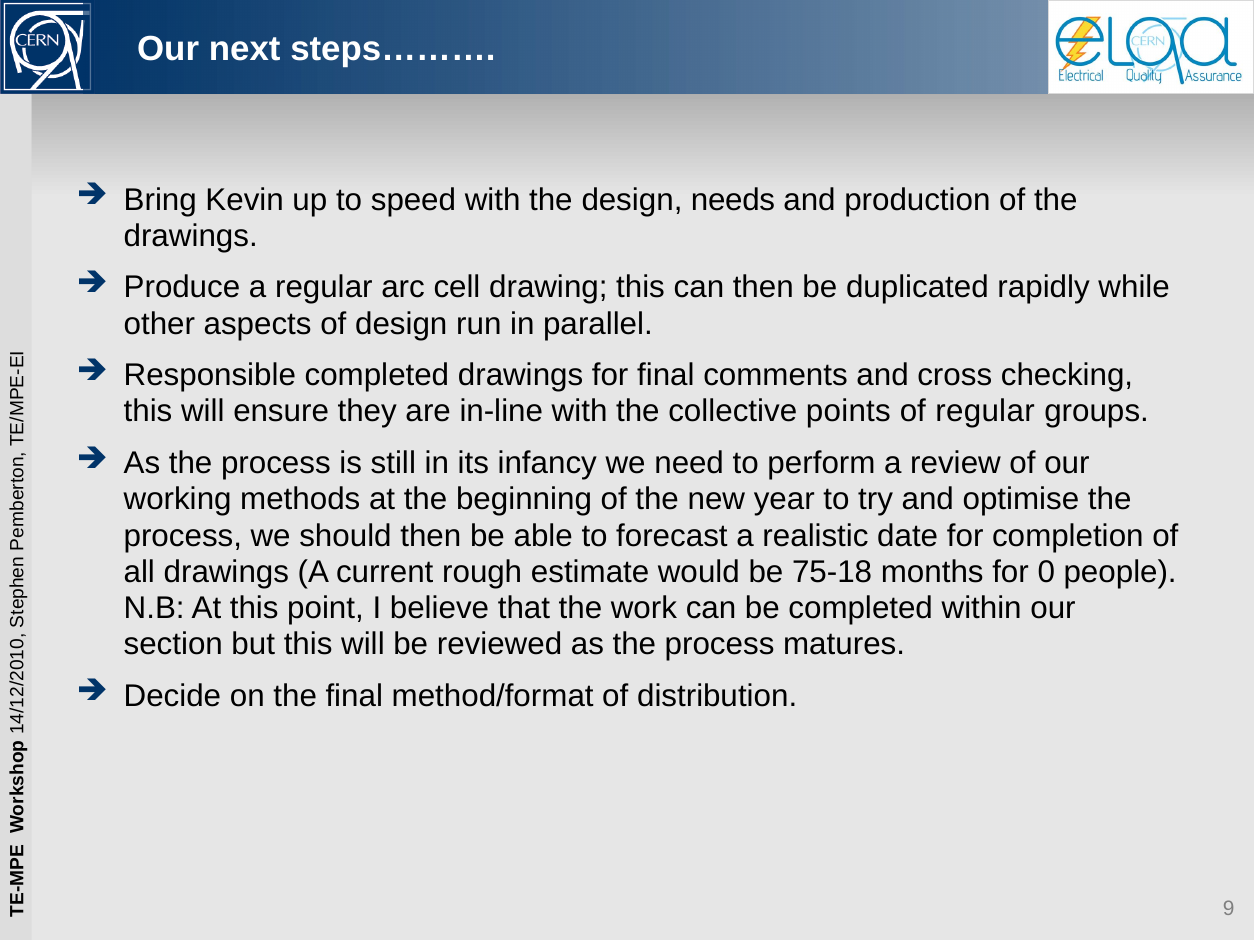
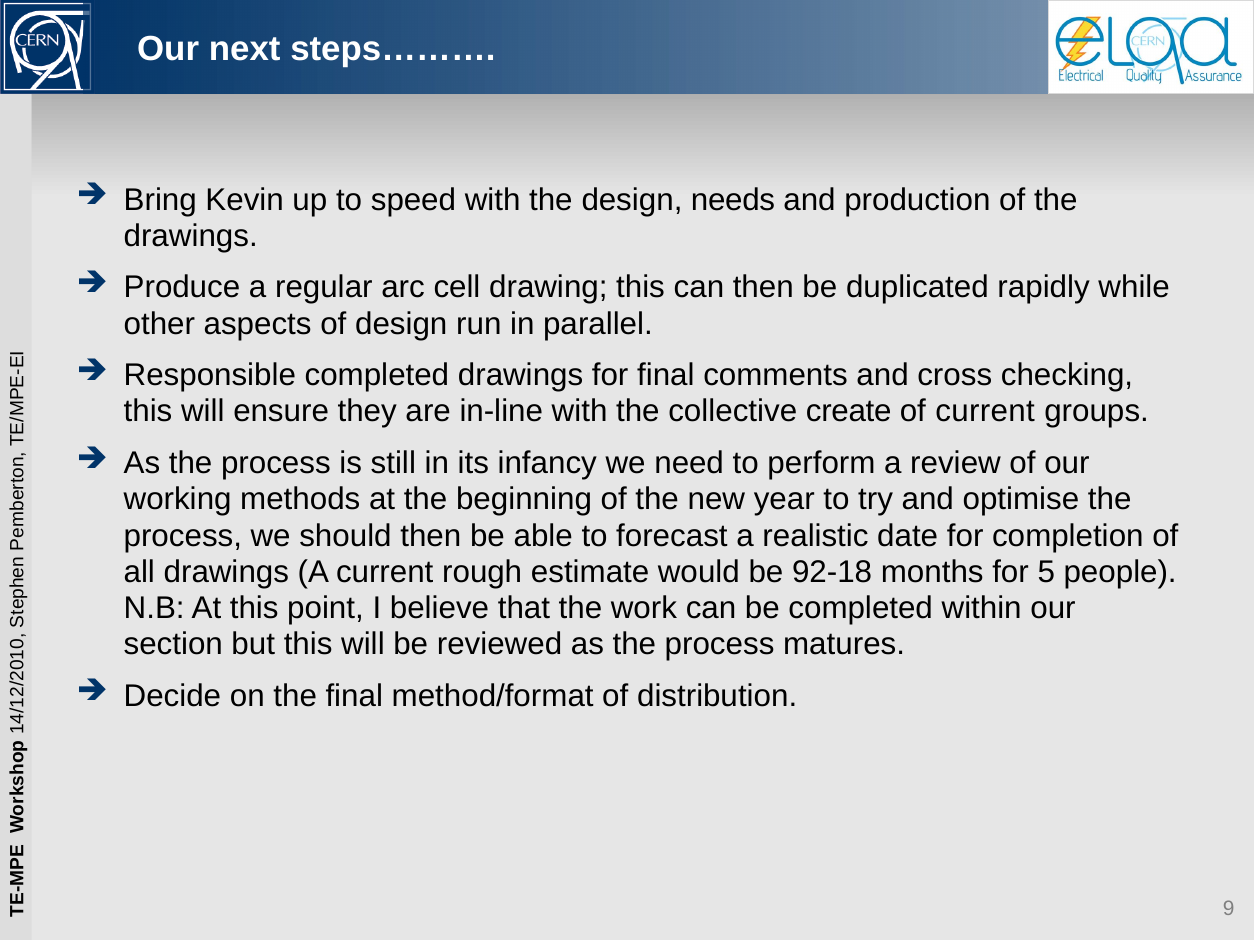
points: points -> create
of regular: regular -> current
75-18: 75-18 -> 92-18
for 0: 0 -> 5
